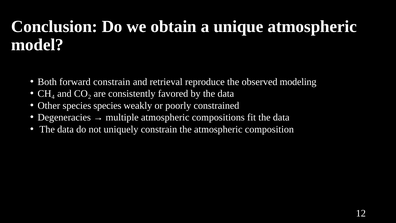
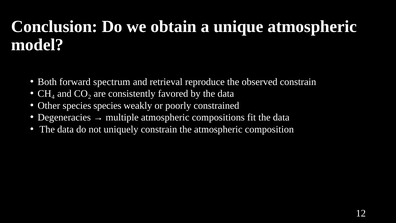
forward constrain: constrain -> spectrum
observed modeling: modeling -> constrain
